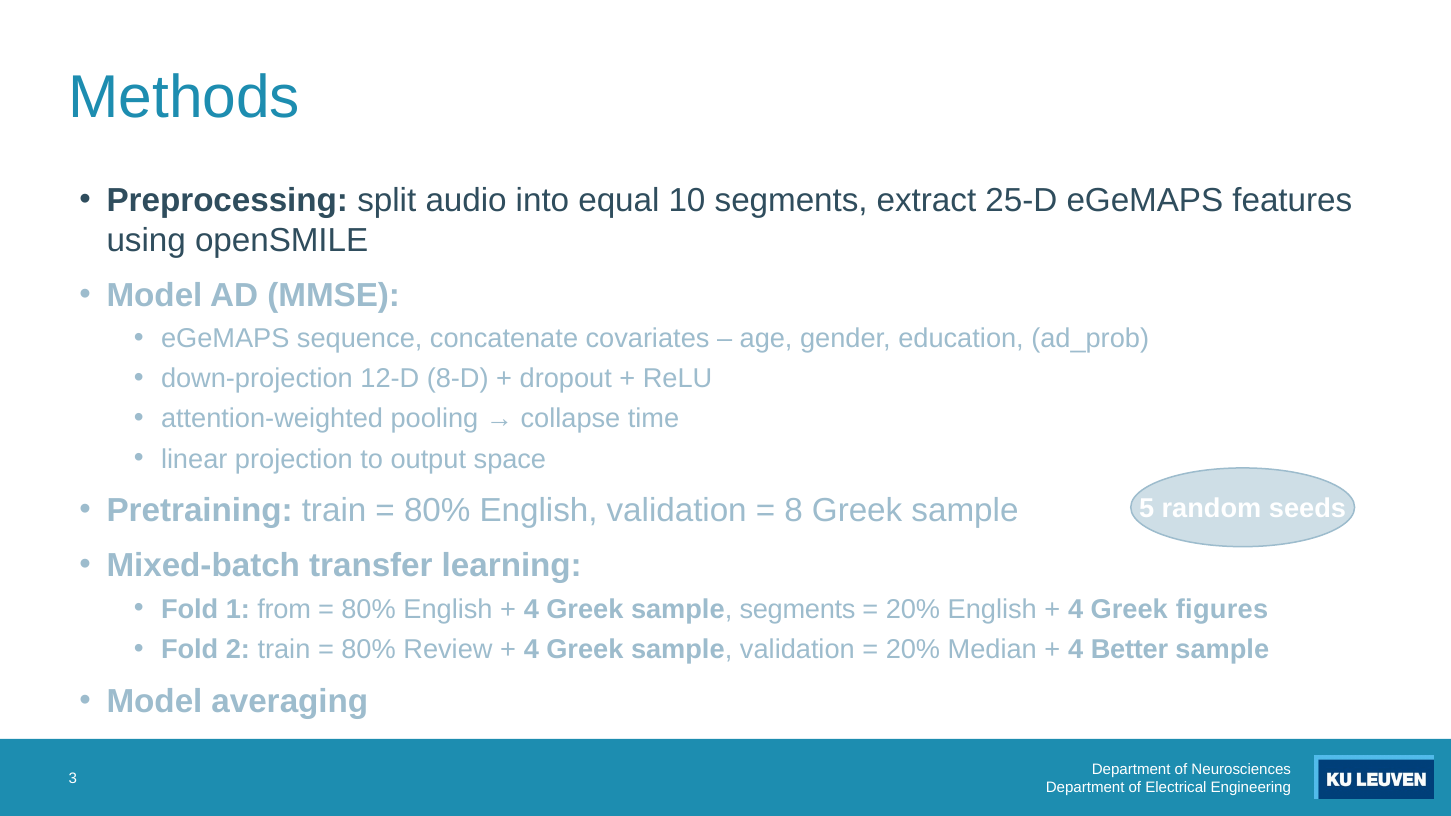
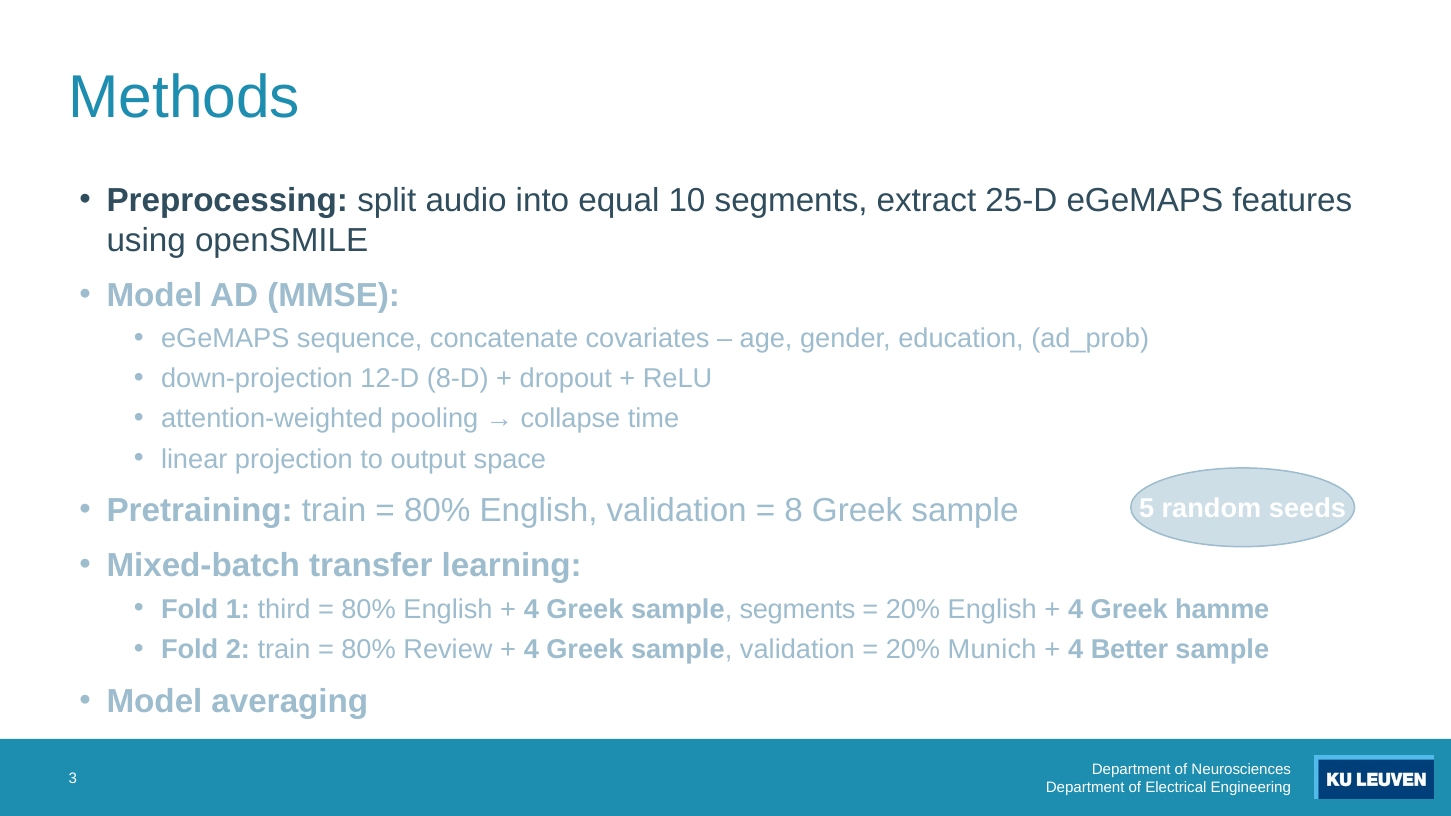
from: from -> third
figures: figures -> hamme
Median: Median -> Munich
